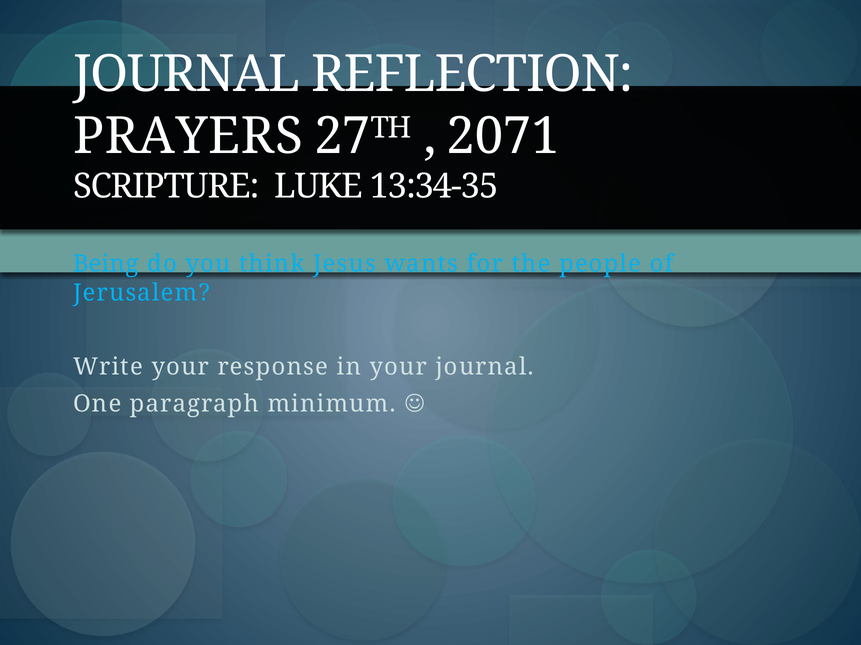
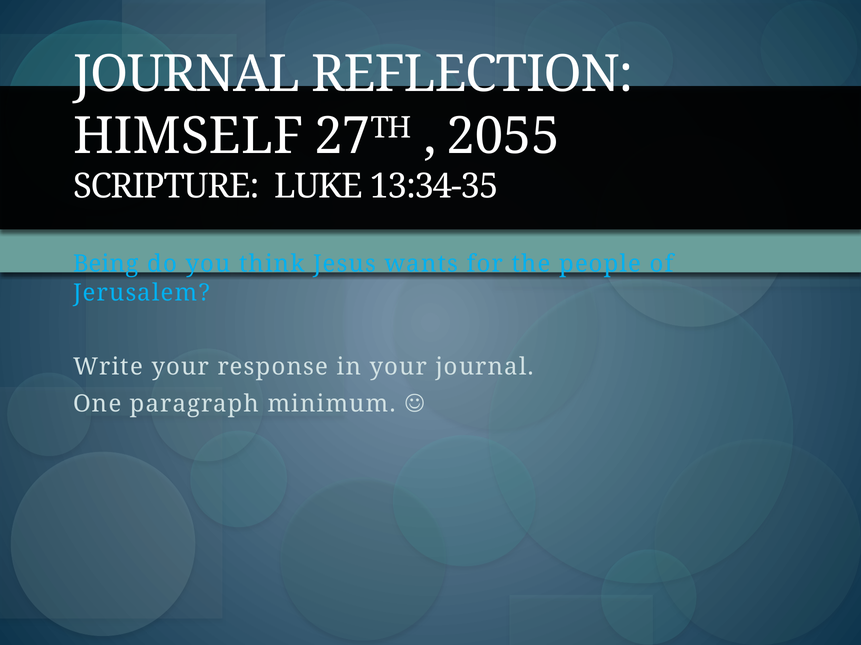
PRAYERS: PRAYERS -> HIMSELF
2071: 2071 -> 2055
